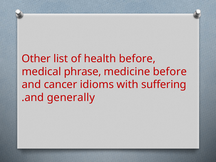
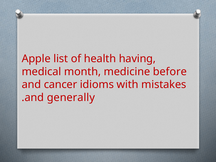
Other: Other -> Apple
health before: before -> having
phrase: phrase -> month
suffering: suffering -> mistakes
